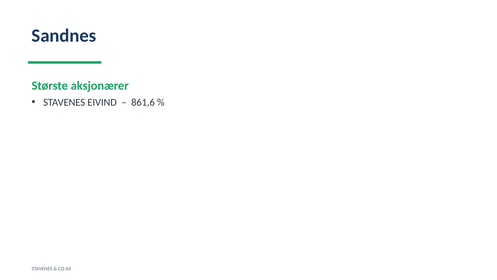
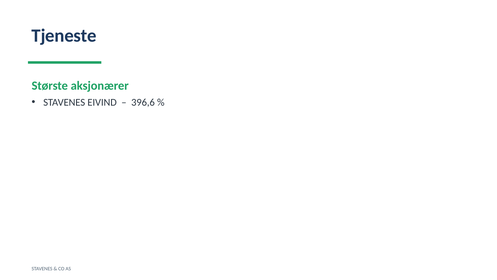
Sandnes: Sandnes -> Tjeneste
861,6: 861,6 -> 396,6
